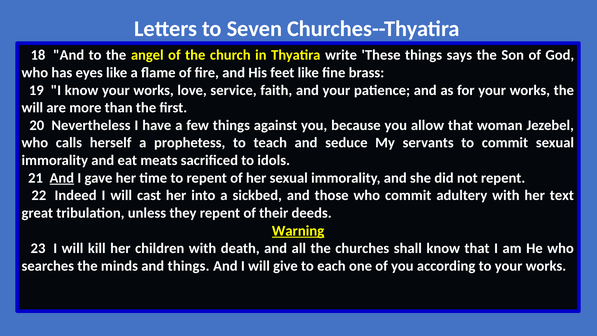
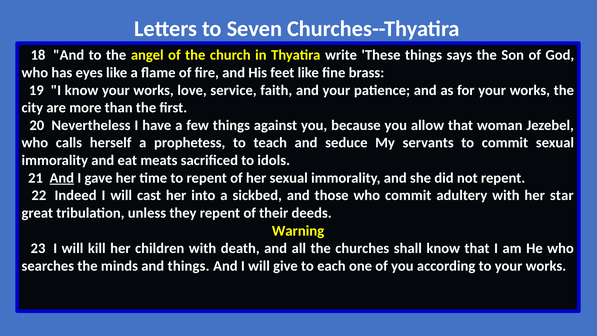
will at (32, 108): will -> city
text: text -> star
Warning underline: present -> none
